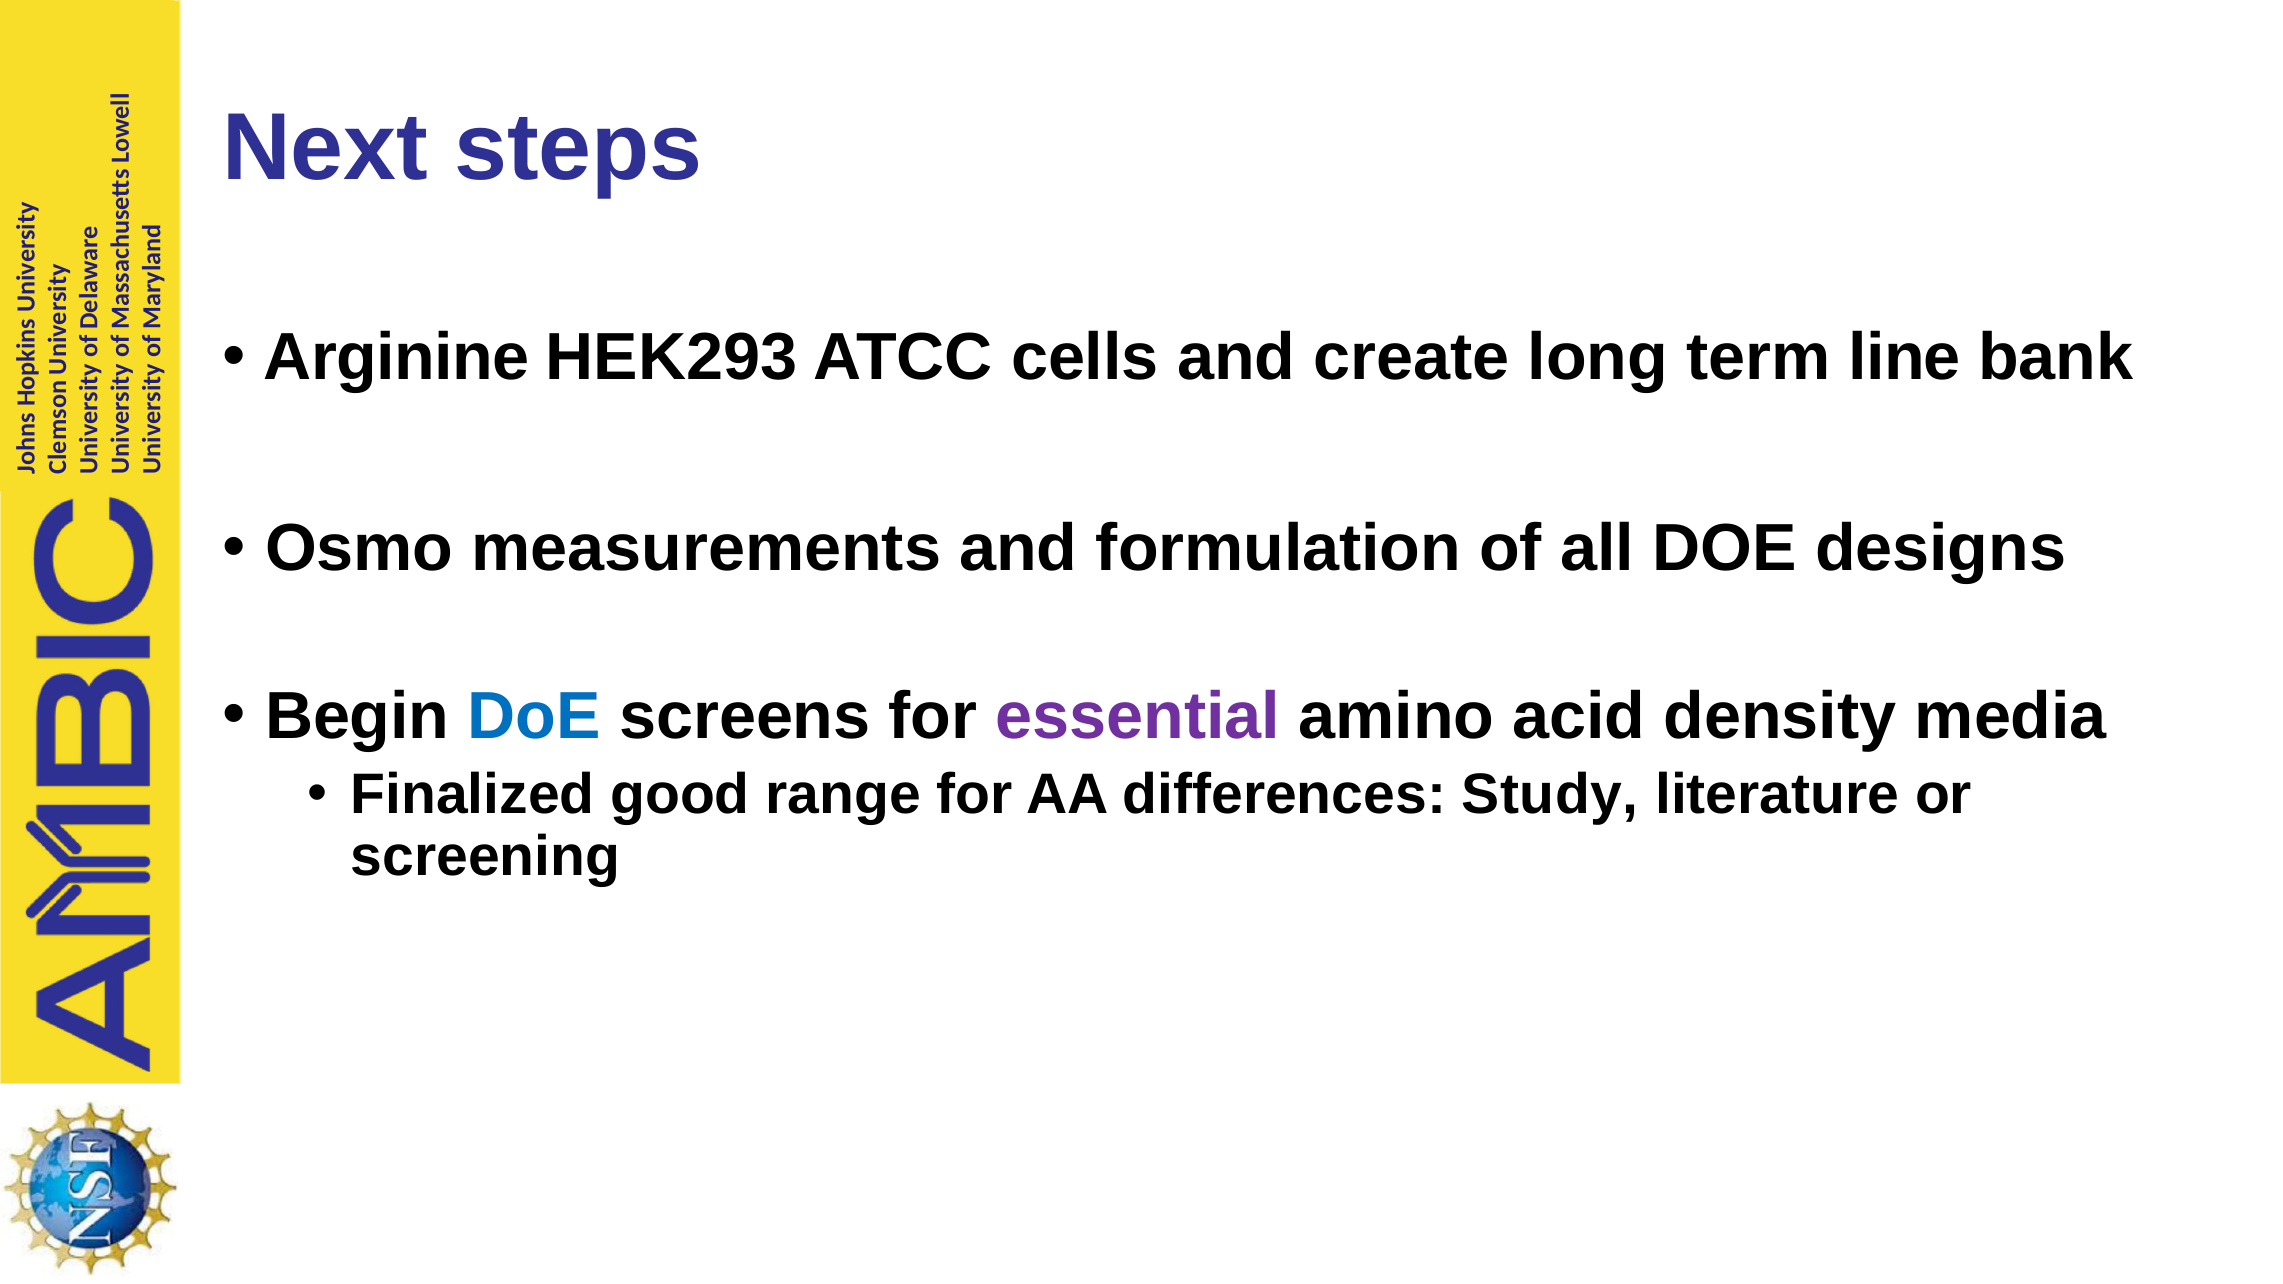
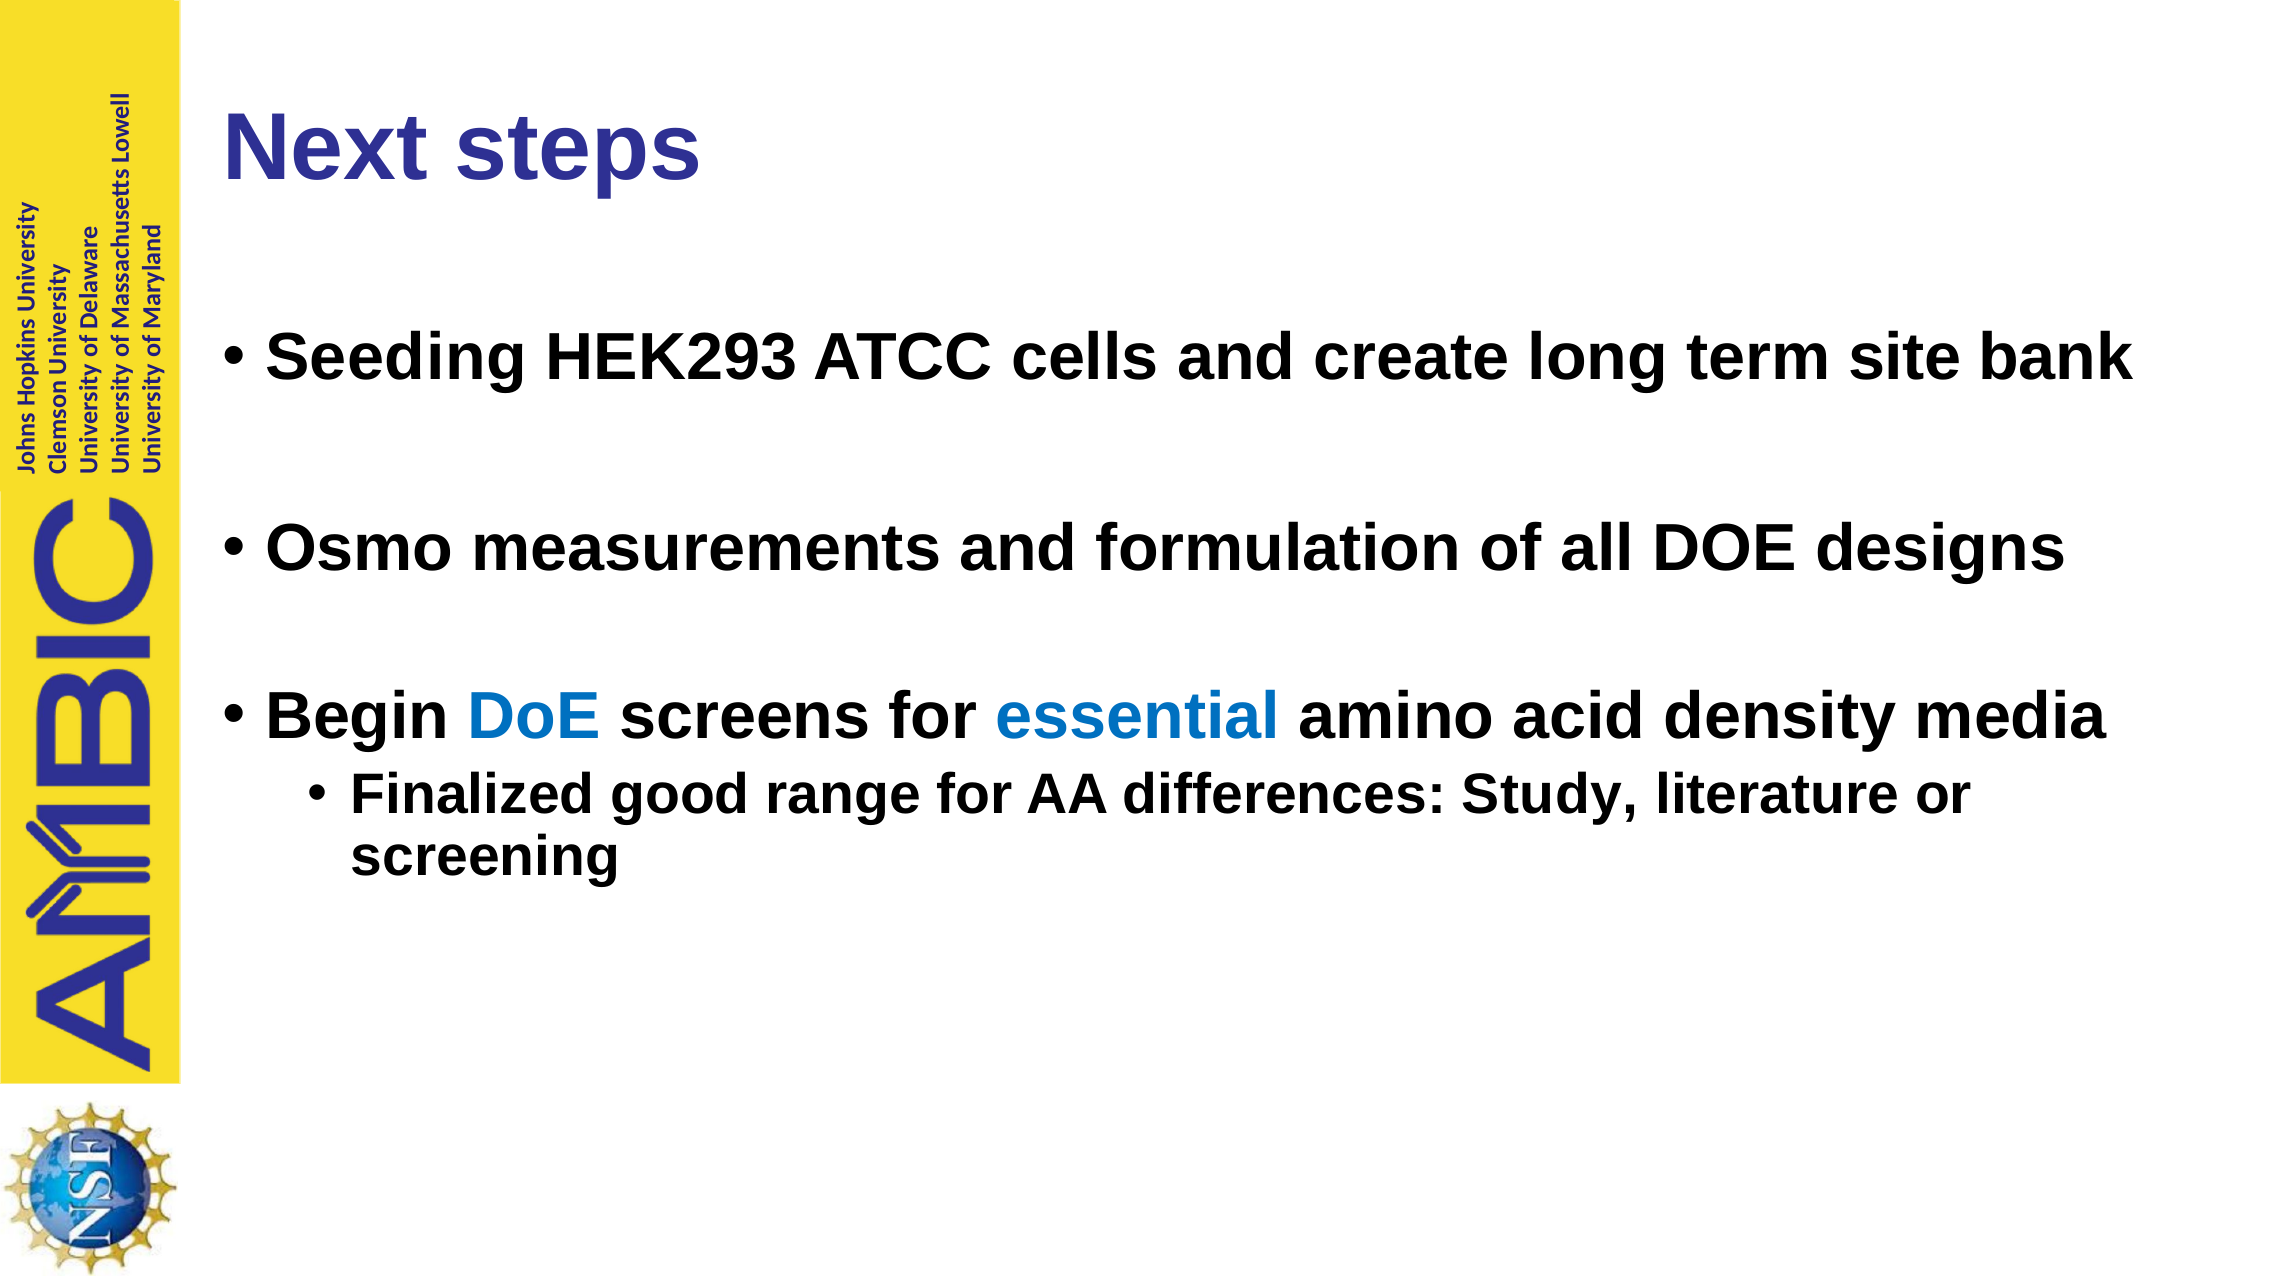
Arginine: Arginine -> Seeding
line: line -> site
essential colour: purple -> blue
